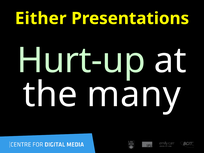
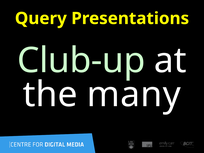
Either: Either -> Query
Hurt-up: Hurt-up -> Club-up
